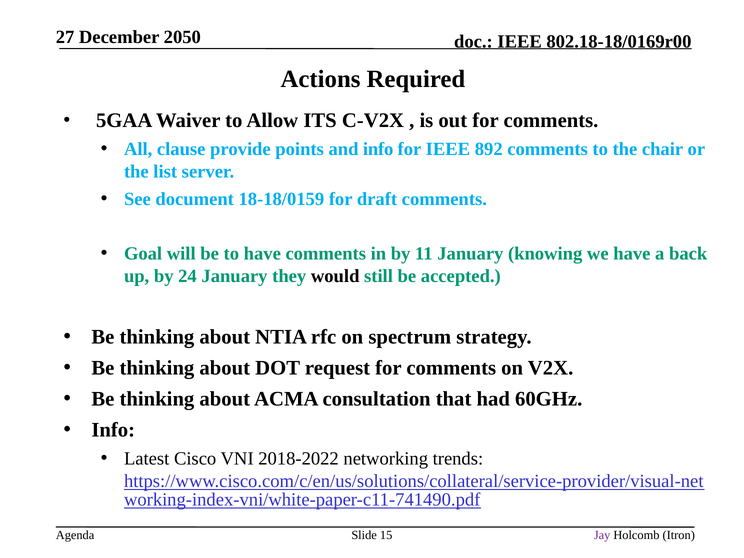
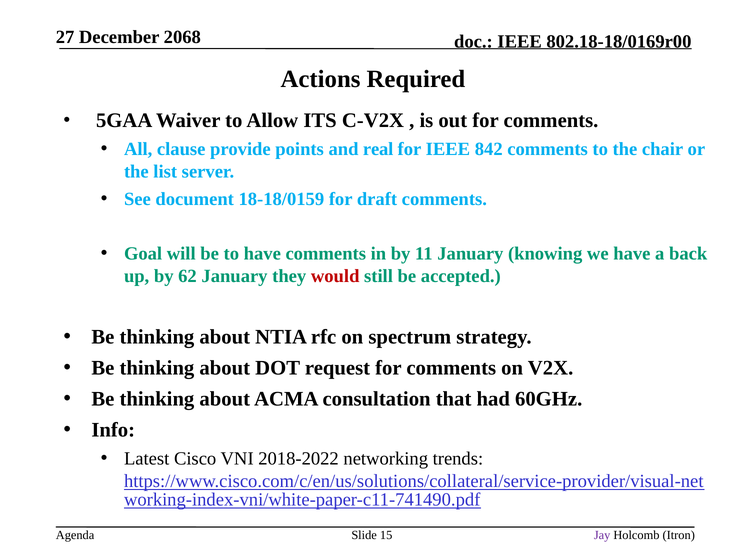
2050: 2050 -> 2068
and info: info -> real
892: 892 -> 842
24: 24 -> 62
would colour: black -> red
